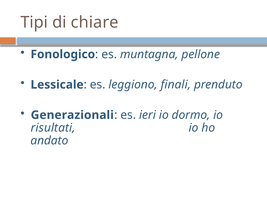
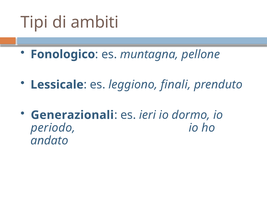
chiare: chiare -> ambiti
risultati: risultati -> periodo
